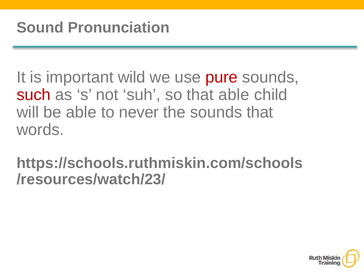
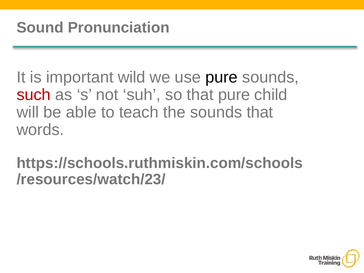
pure at (222, 77) colour: red -> black
that able: able -> pure
never: never -> teach
